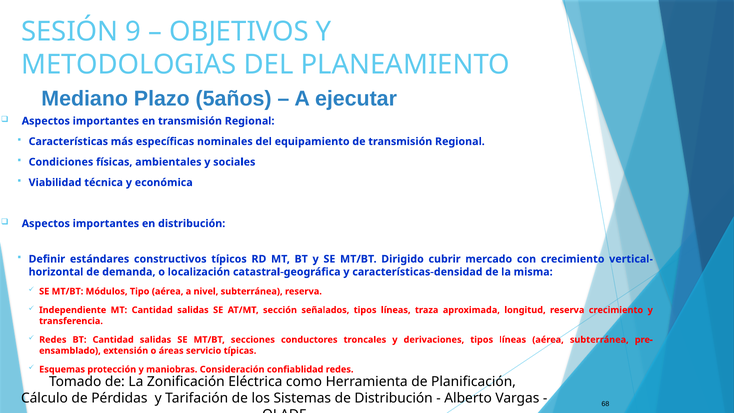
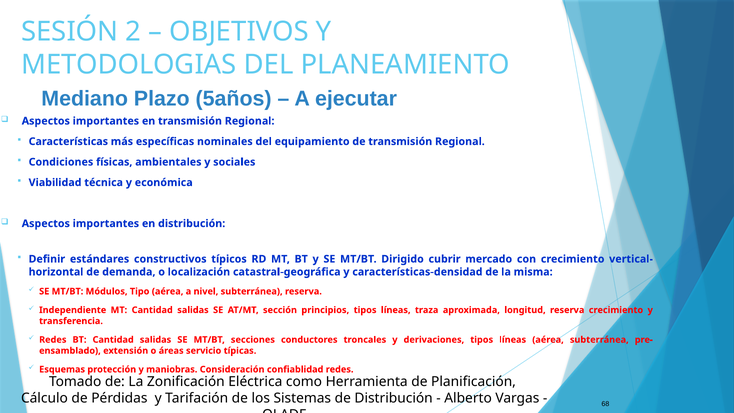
9: 9 -> 2
señalados: señalados -> principios
